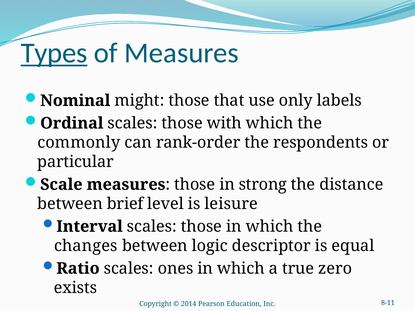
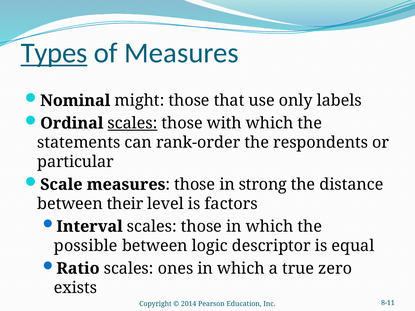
scales at (133, 123) underline: none -> present
commonly: commonly -> statements
brief: brief -> their
leisure: leisure -> factors
changes: changes -> possible
